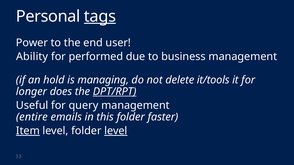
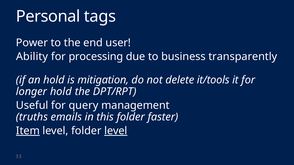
tags underline: present -> none
performed: performed -> processing
business management: management -> transparently
managing: managing -> mitigation
longer does: does -> hold
DPT/RPT underline: present -> none
entire: entire -> truths
